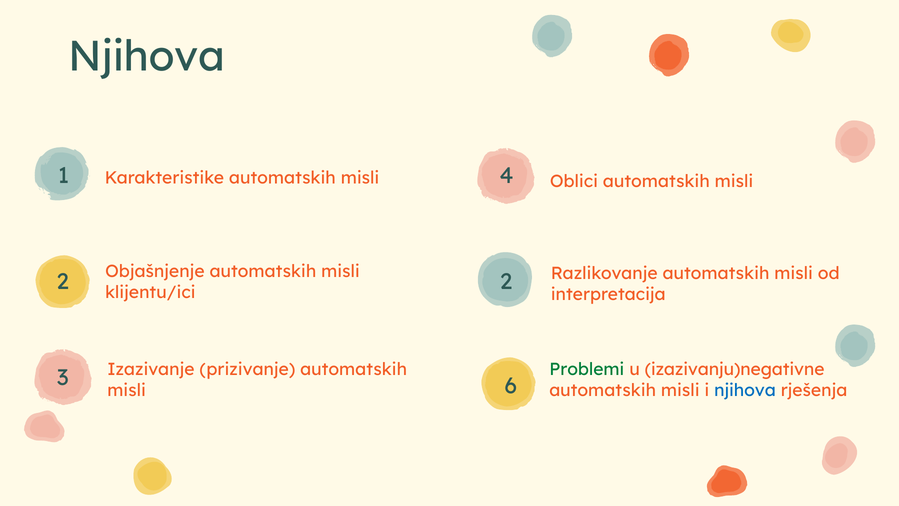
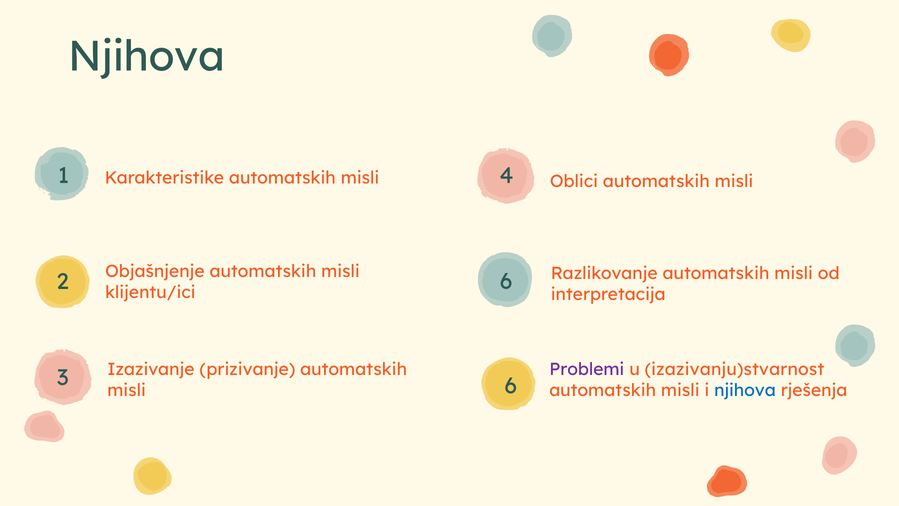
2 2: 2 -> 6
Problemi colour: green -> purple
izazivanju)negativne: izazivanju)negativne -> izazivanju)stvarnost
